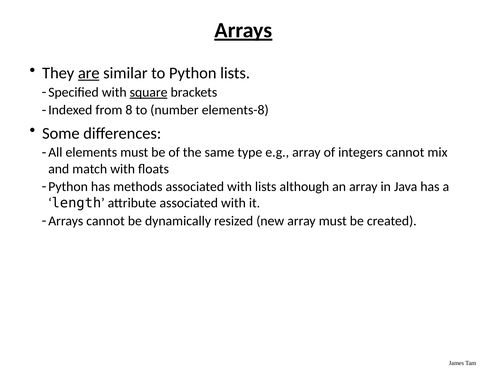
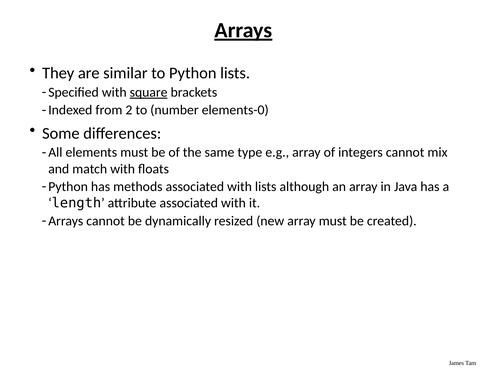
are underline: present -> none
8: 8 -> 2
elements-8: elements-8 -> elements-0
